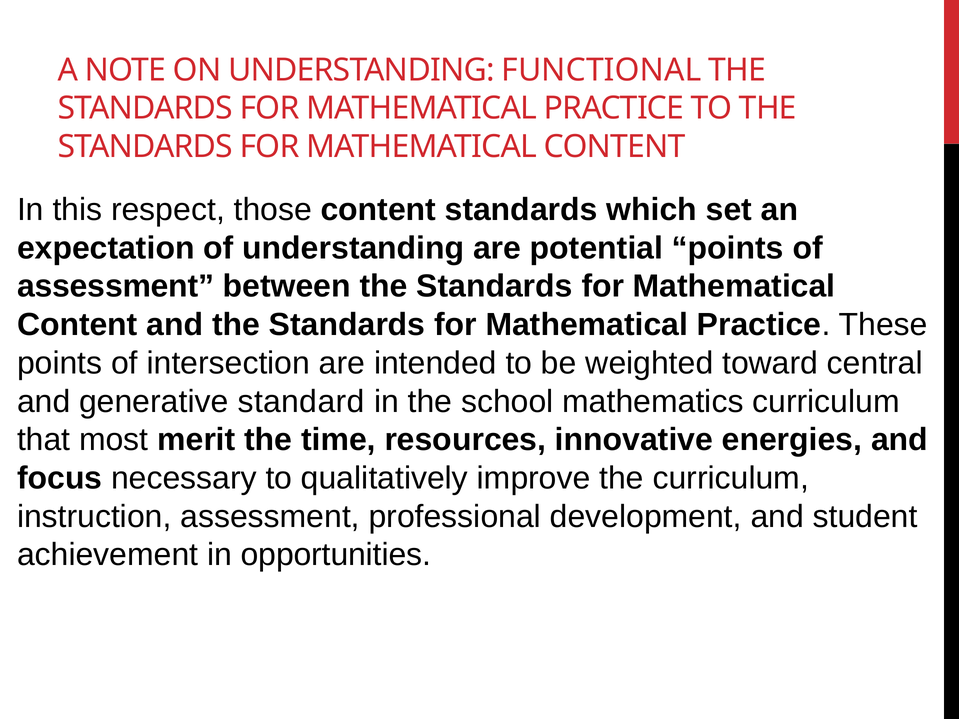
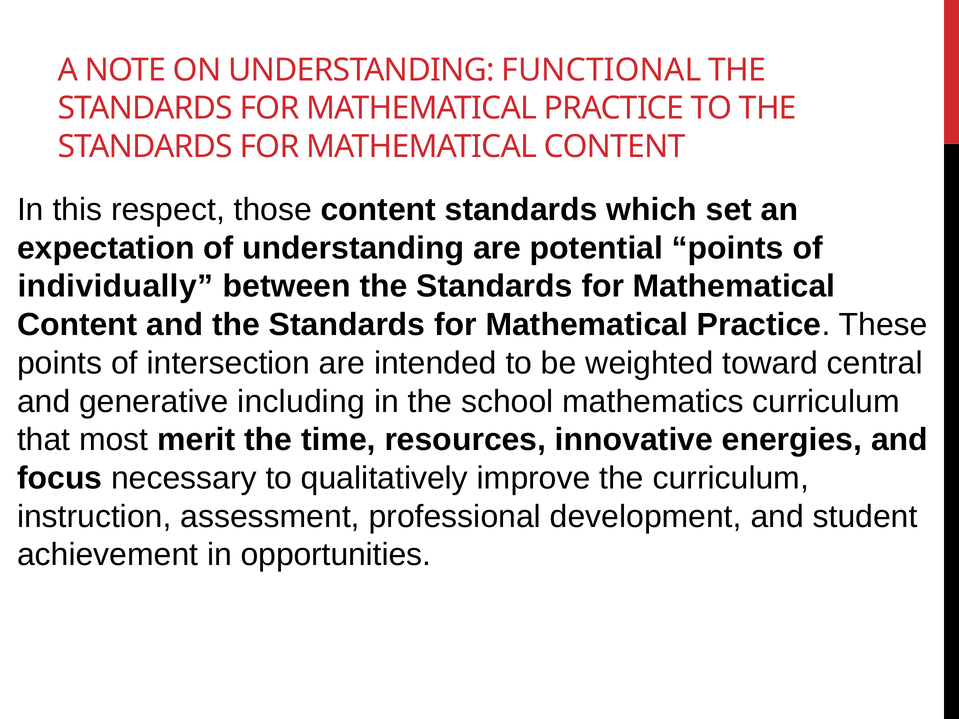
assessment at (116, 287): assessment -> individually
standard: standard -> including
